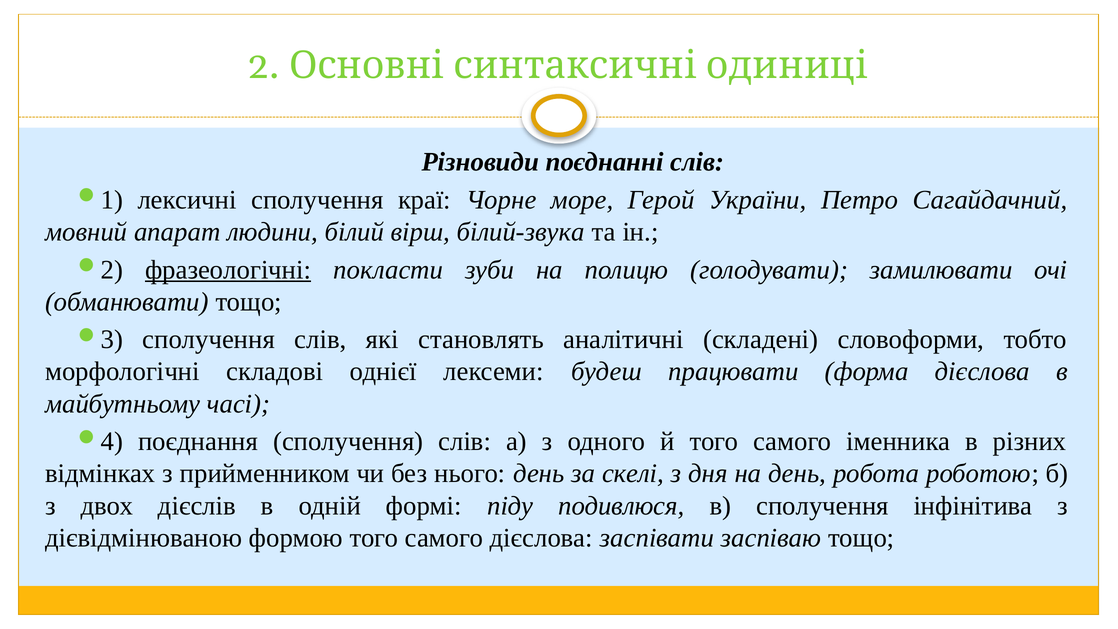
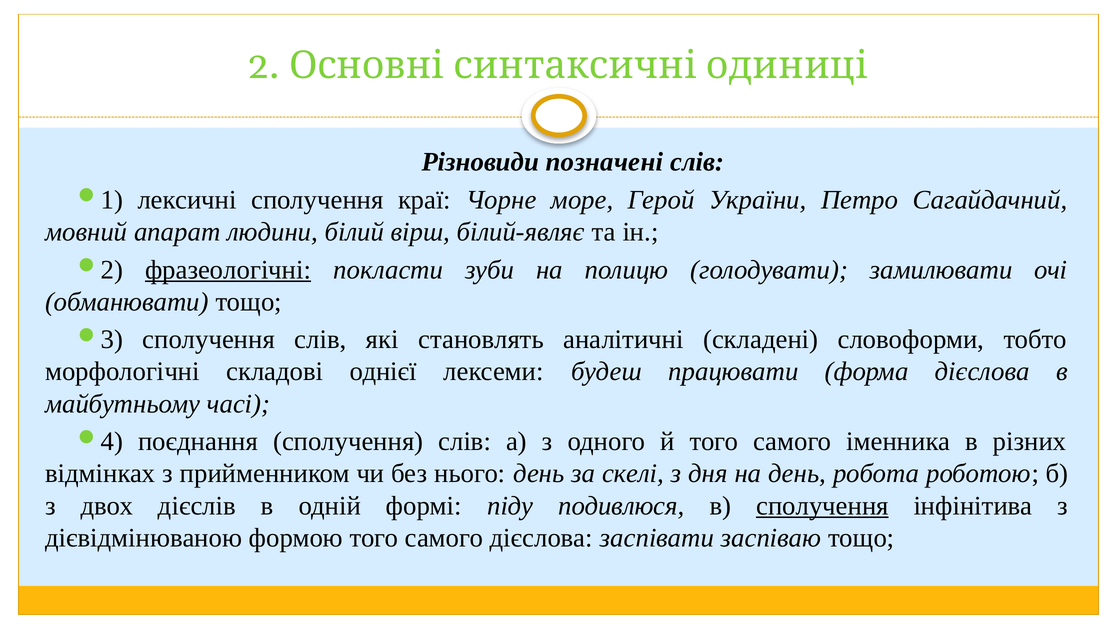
поєднанні: поєднанні -> позначені
білий-звука: білий-звука -> білий-являє
сполучення at (822, 506) underline: none -> present
